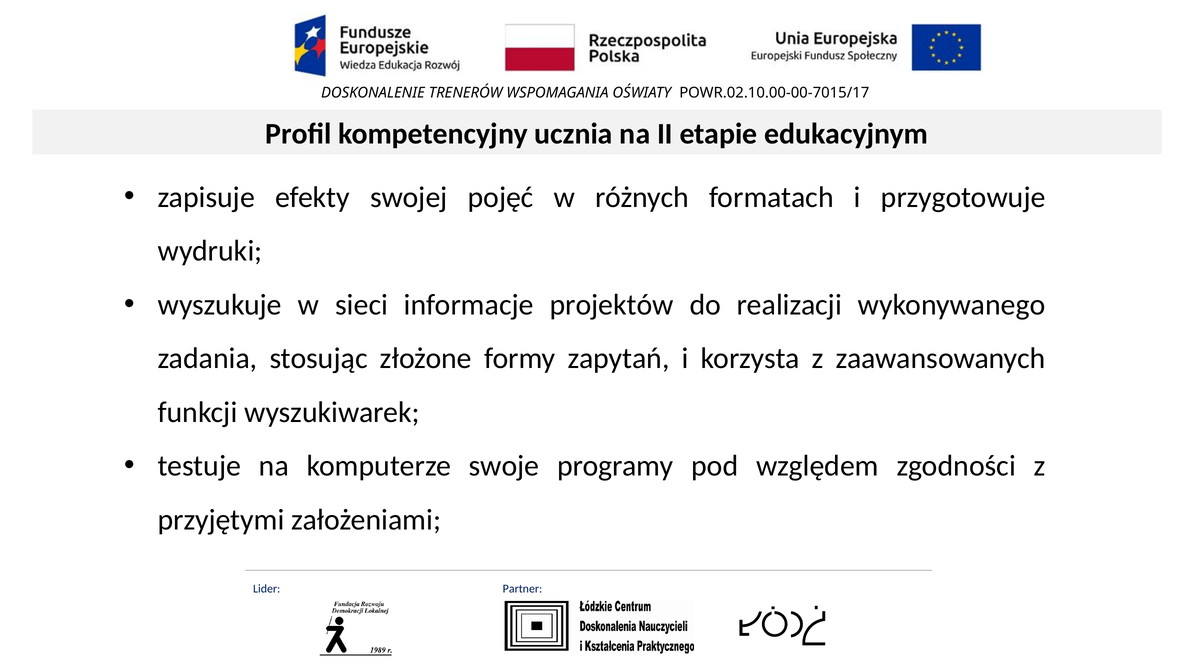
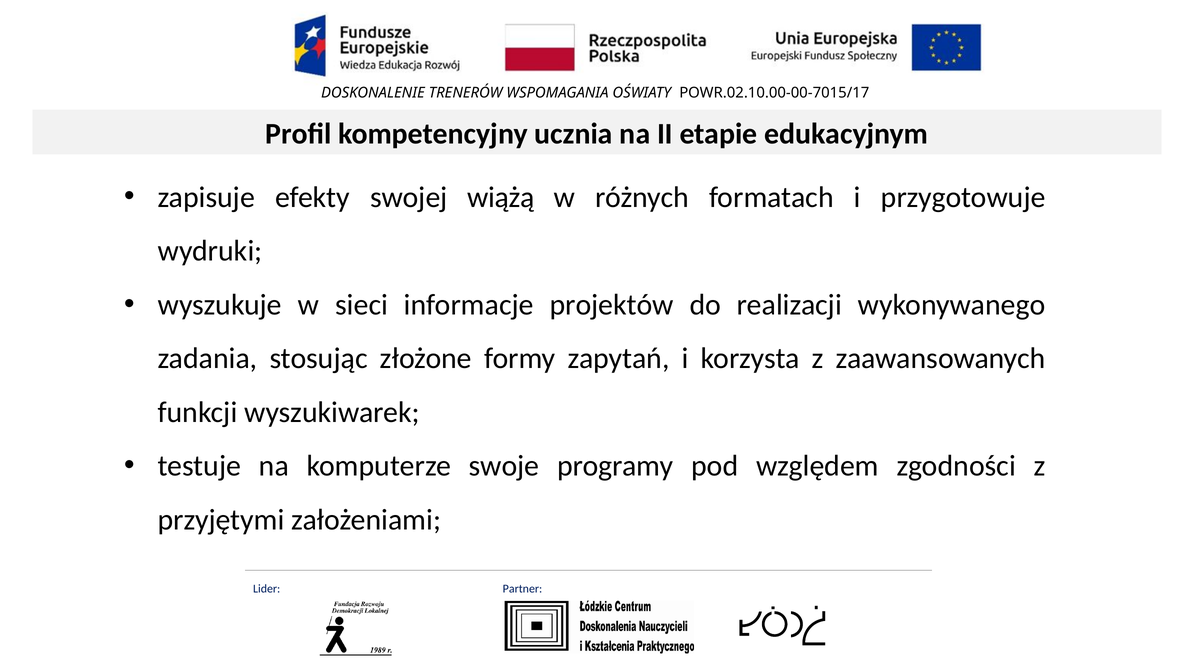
pojęć: pojęć -> wiążą
